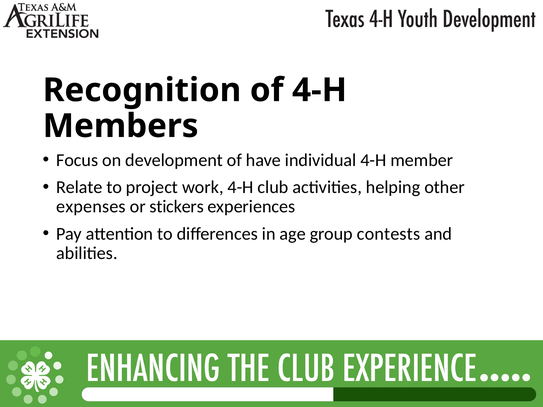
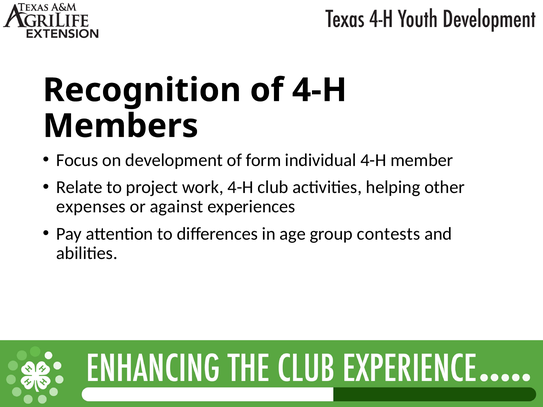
have: have -> form
stickers: stickers -> against
